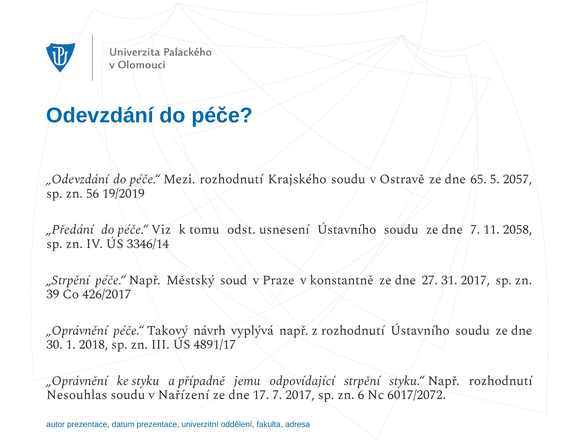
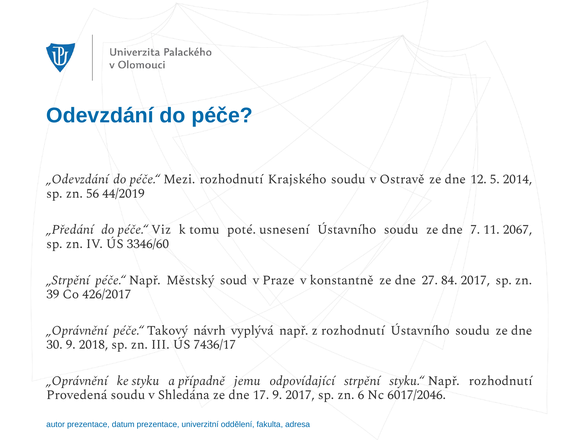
65: 65 -> 12
2057: 2057 -> 2014
19/2019: 19/2019 -> 44/2019
odst: odst -> poté
2058: 2058 -> 2067
3346/14: 3346/14 -> 3346/60
31: 31 -> 84
30 1: 1 -> 9
4891/17: 4891/17 -> 7436/17
Nesouhlas: Nesouhlas -> Provedená
Nařízení: Nařízení -> Shledána
17 7: 7 -> 9
6017/2072: 6017/2072 -> 6017/2046
